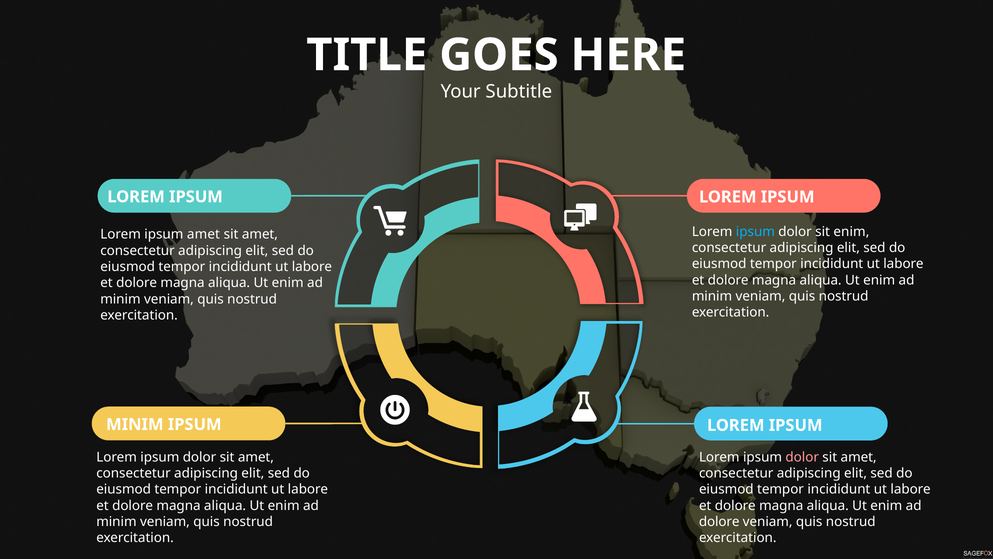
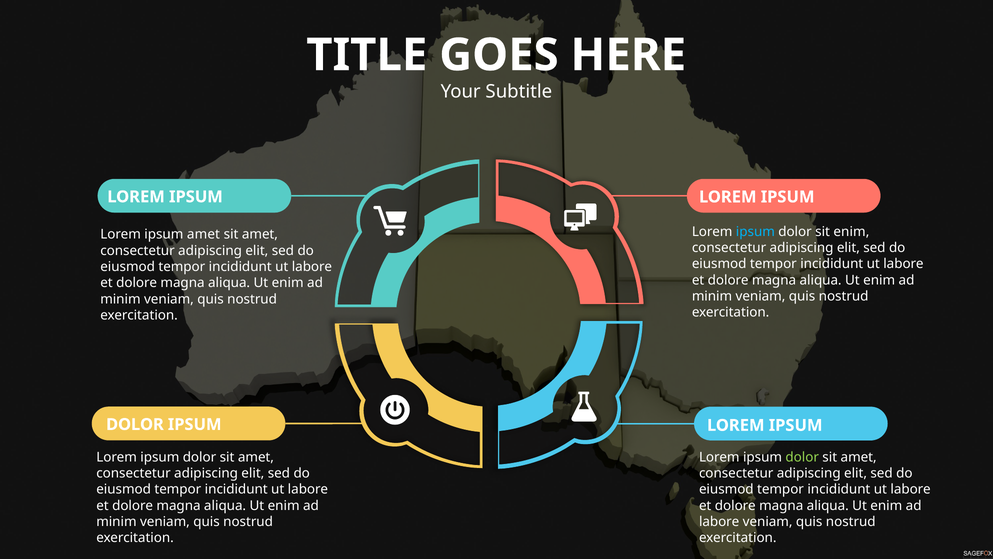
MINIM at (135, 424): MINIM -> DOLOR
dolor at (802, 457) colour: pink -> light green
dolore at (719, 521): dolore -> labore
